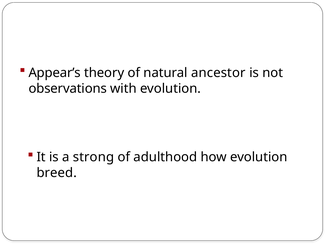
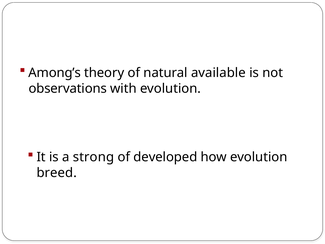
Appear’s: Appear’s -> Among’s
ancestor: ancestor -> available
adulthood: adulthood -> developed
